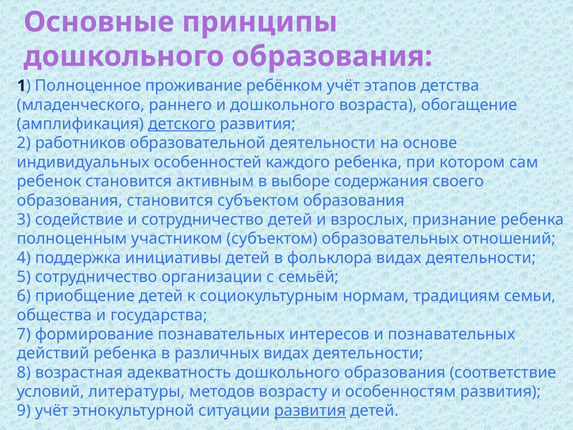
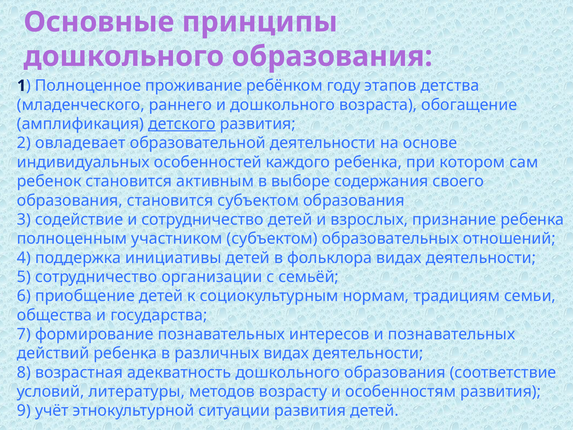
ребёнком учёт: учёт -> году
работников: работников -> овладевает
развития at (310, 410) underline: present -> none
